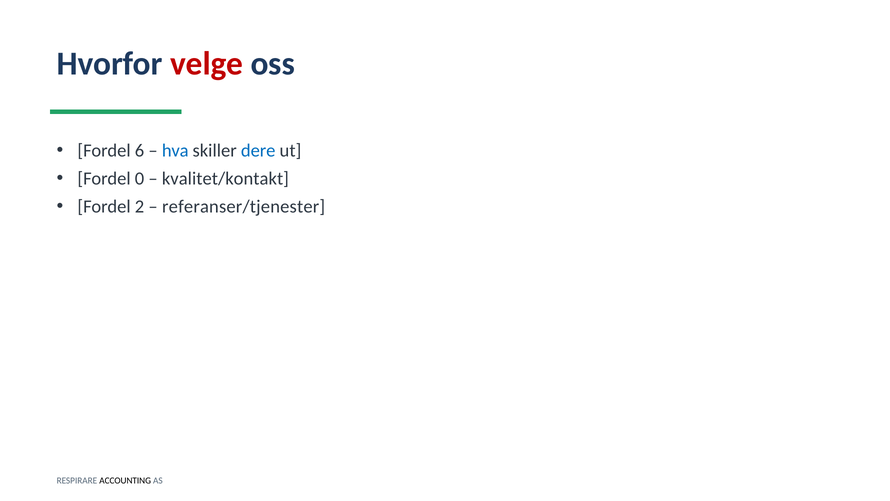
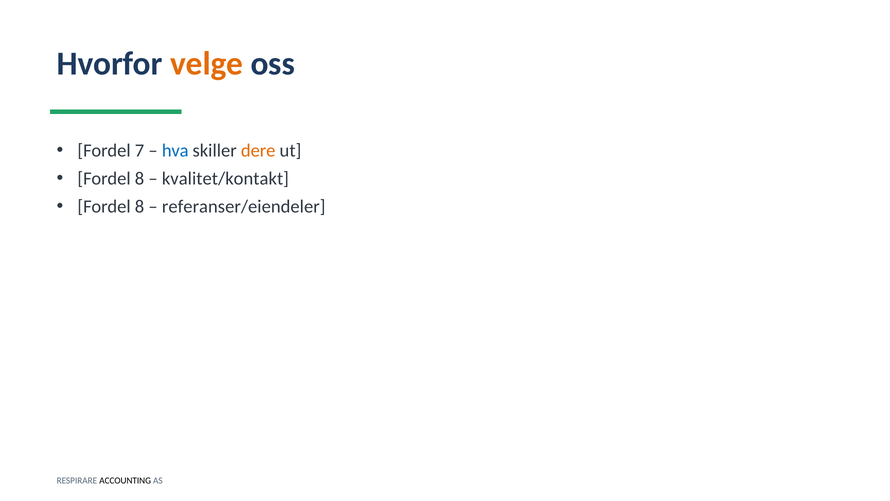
velge colour: red -> orange
6: 6 -> 7
dere colour: blue -> orange
0 at (140, 179): 0 -> 8
2 at (140, 206): 2 -> 8
referanser/tjenester: referanser/tjenester -> referanser/eiendeler
